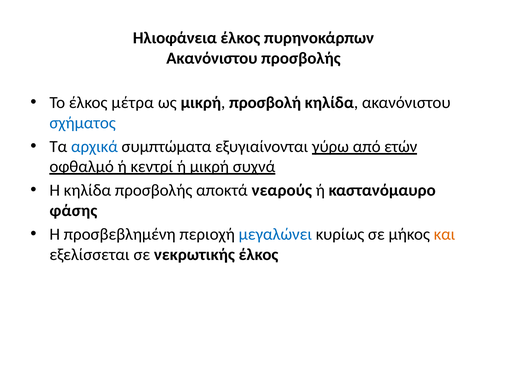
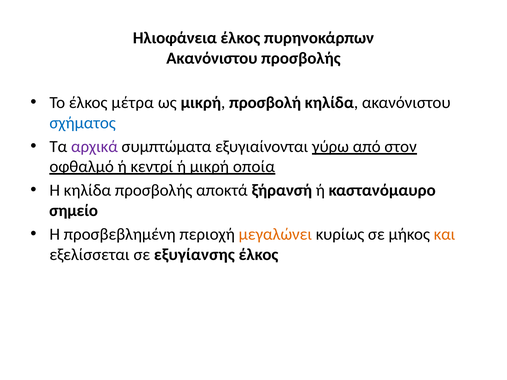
αρχικά colour: blue -> purple
ετών: ετών -> στον
συχνά: συχνά -> οποία
νεαρούς: νεαρούς -> ξήρανσή
φάσης: φάσης -> σημείο
μεγαλώνει colour: blue -> orange
νεκρωτικής: νεκρωτικής -> εξυγίανσης
